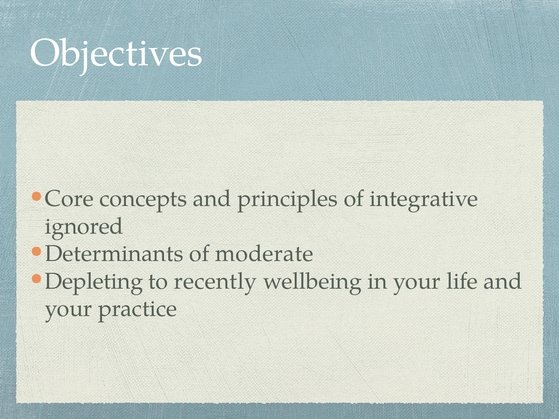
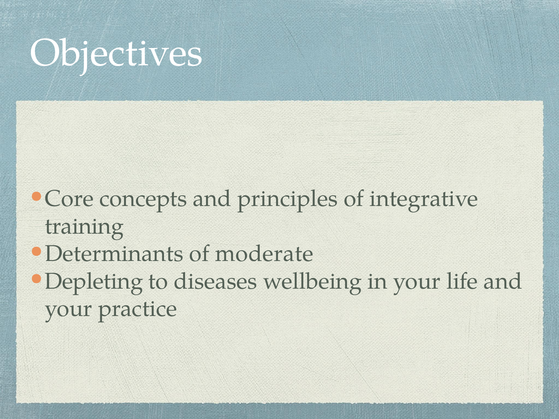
ignored: ignored -> training
recently: recently -> diseases
